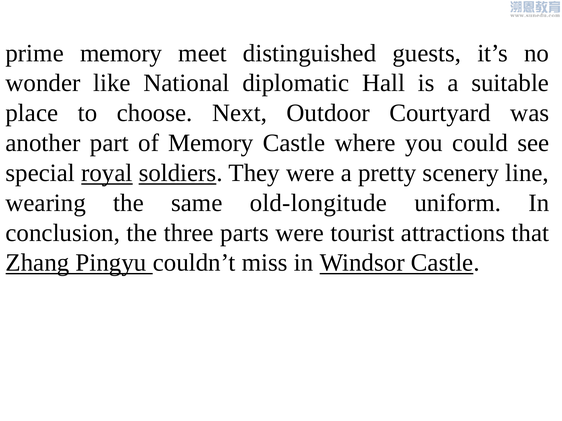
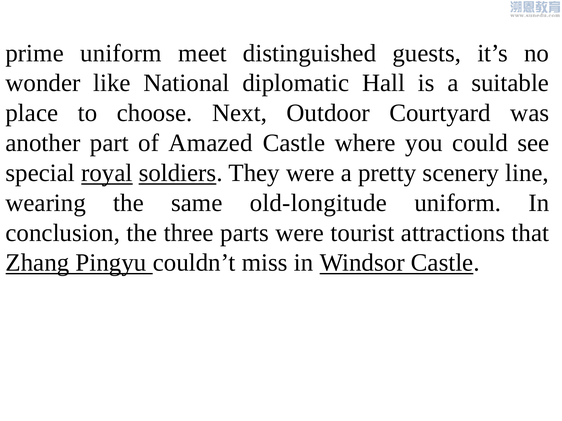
prime memory: memory -> uniform
of Memory: Memory -> Amazed
